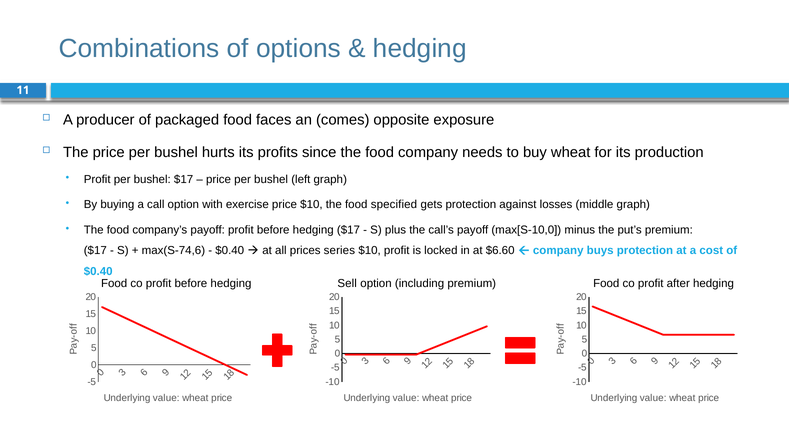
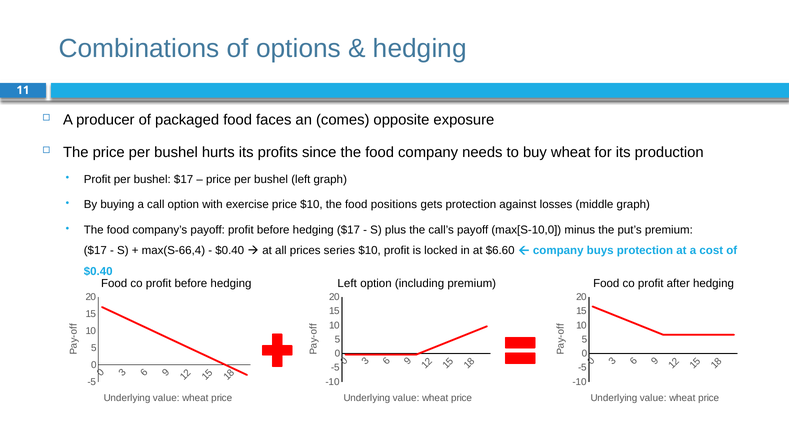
specified: specified -> positions
max(S-74,6: max(S-74,6 -> max(S-66,4
Sell at (347, 283): Sell -> Left
